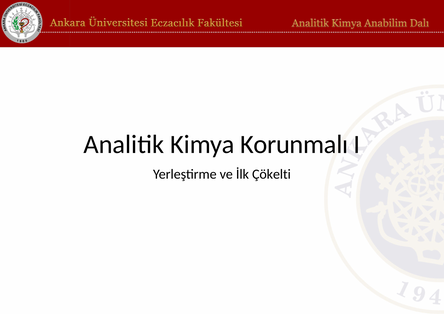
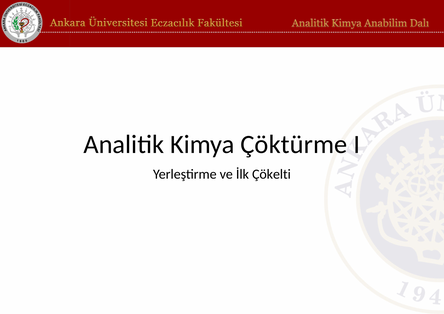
Korunmalı: Korunmalı -> Çöktürme
